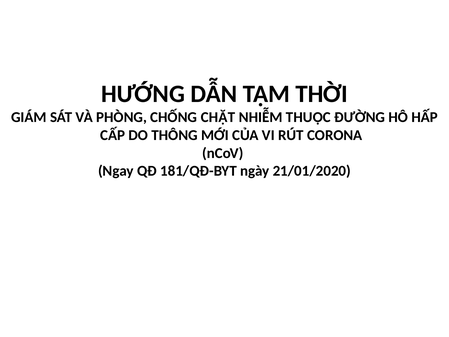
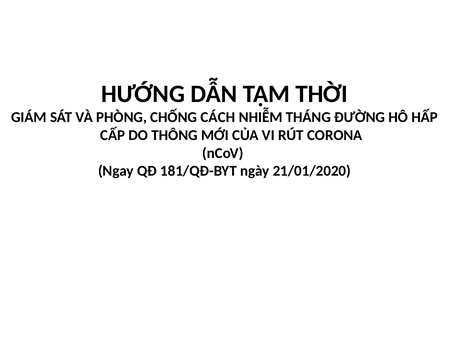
CHẶT: CHẶT -> CÁCH
THUỘC: THUỘC -> THÁNG
